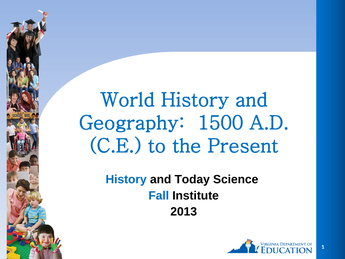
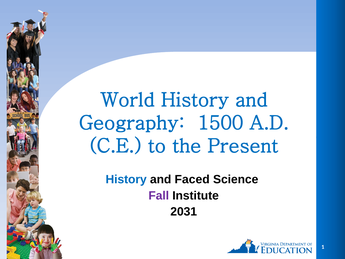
Today: Today -> Faced
Fall colour: blue -> purple
2013: 2013 -> 2031
